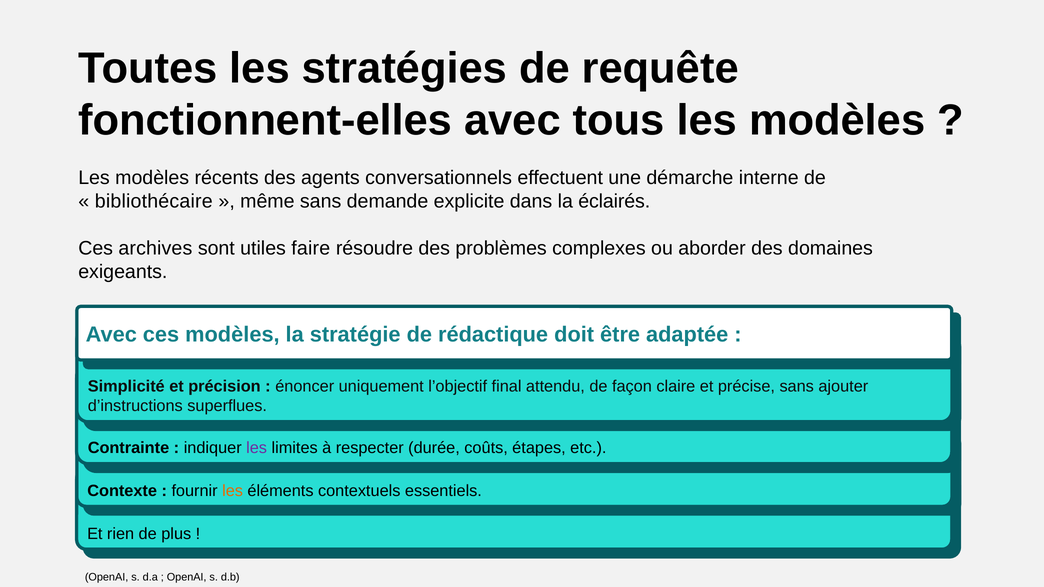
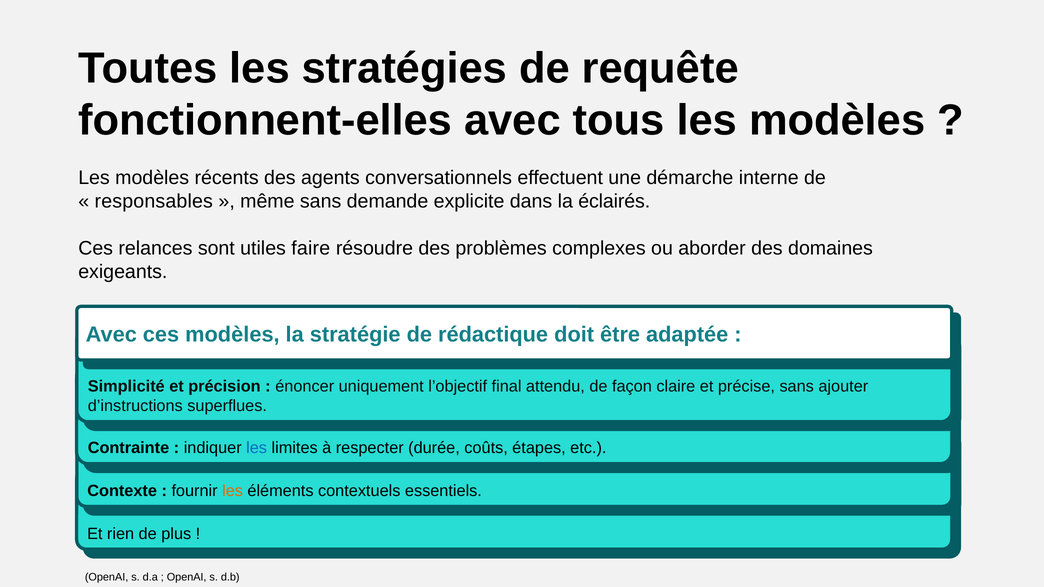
bibliothécaire: bibliothécaire -> responsables
archives: archives -> relances
les at (257, 448) colour: purple -> blue
